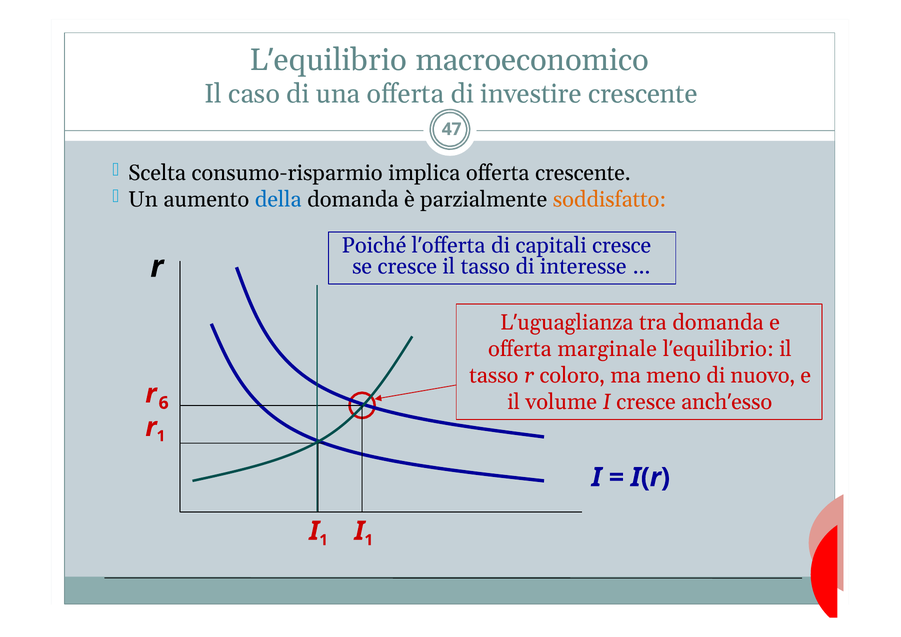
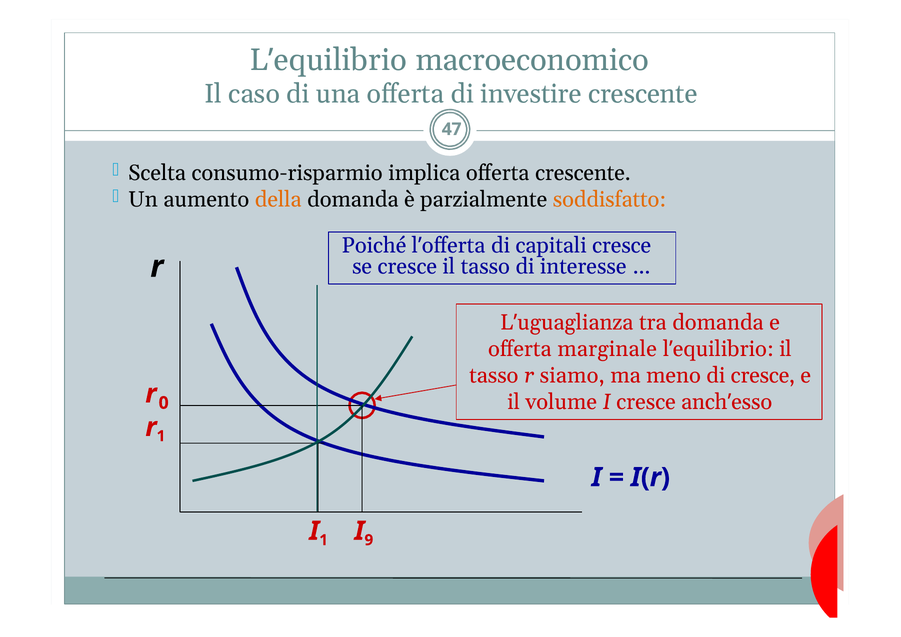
della colour: blue -> orange
coloro: coloro -> siamo
di nuovo: nuovo -> cresce
6: 6 -> 0
1 at (369, 540): 1 -> 9
